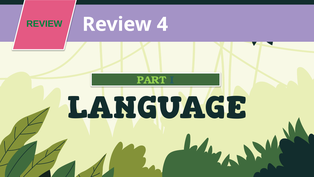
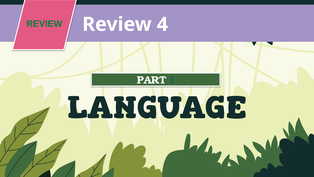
PART colour: light green -> white
